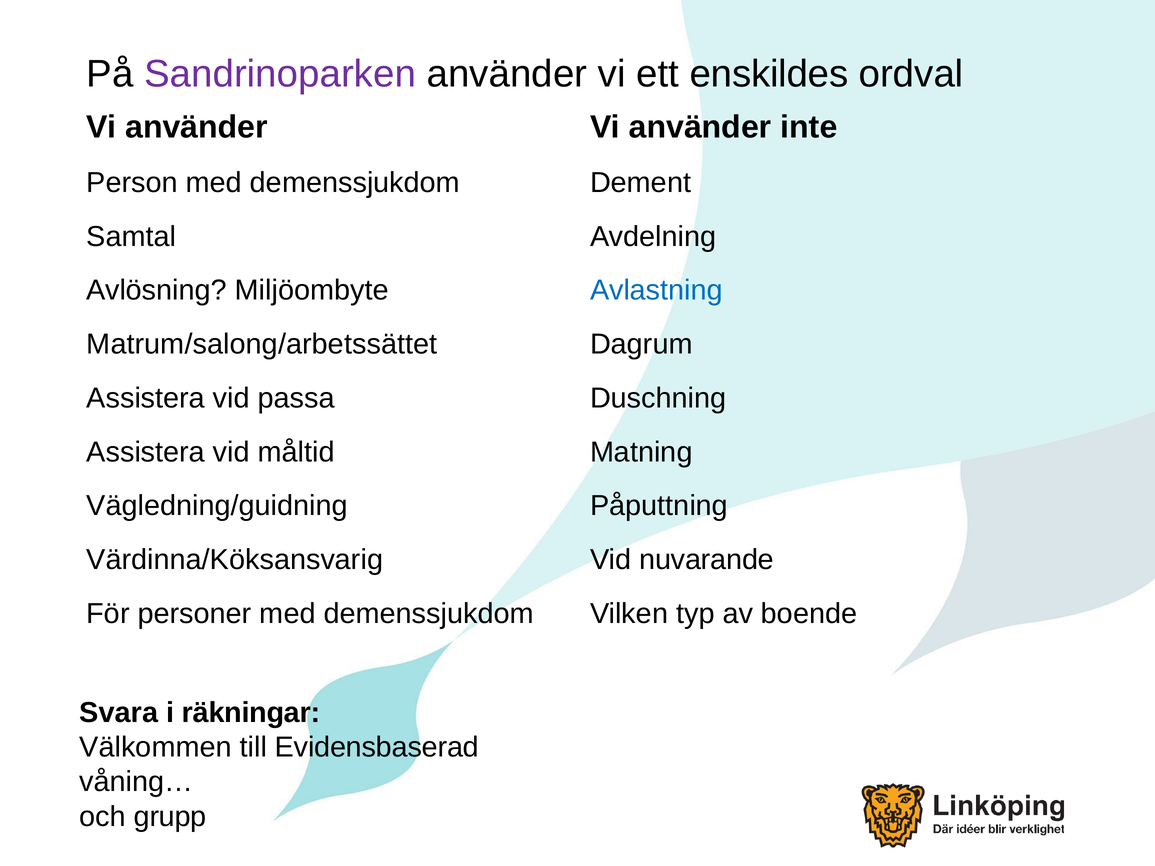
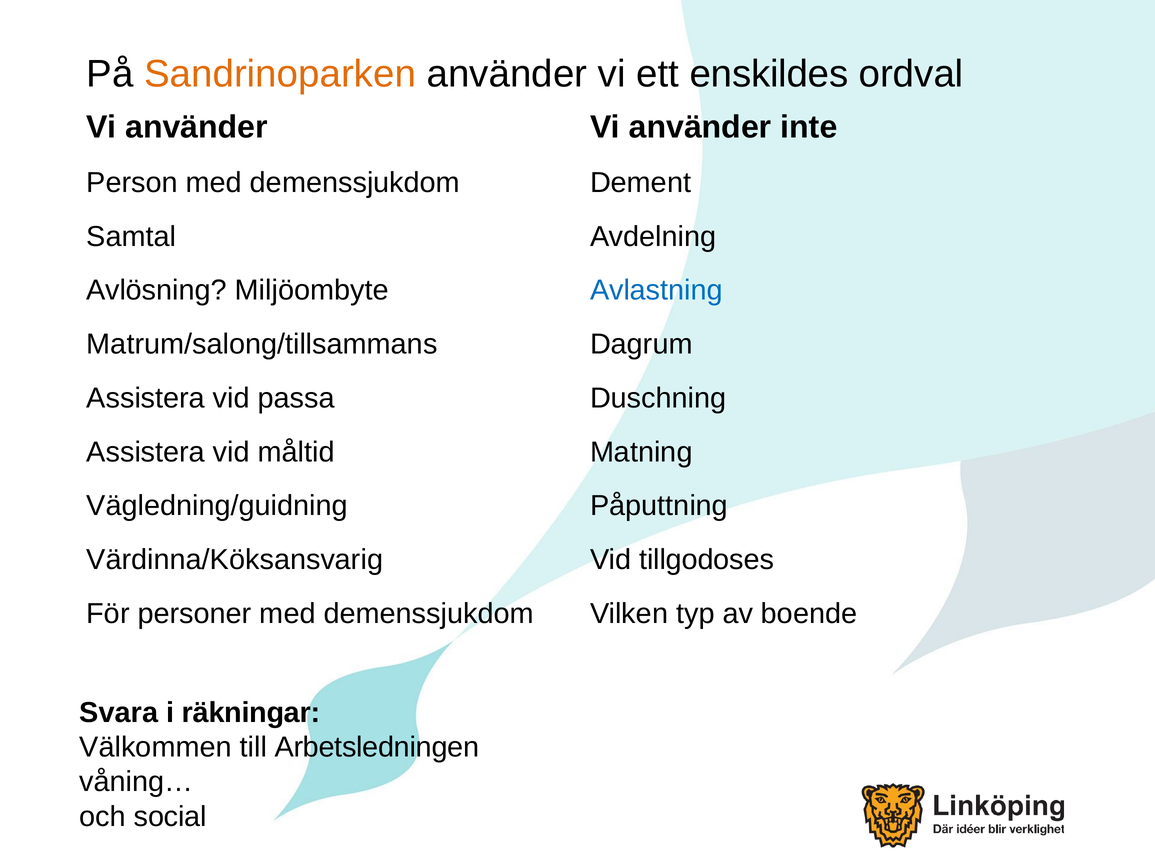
Sandrinoparken colour: purple -> orange
Matrum/salong/arbetssättet: Matrum/salong/arbetssättet -> Matrum/salong/tillsammans
nuvarande: nuvarande -> tillgodoses
Evidensbaserad: Evidensbaserad -> Arbetsledningen
grupp: grupp -> social
